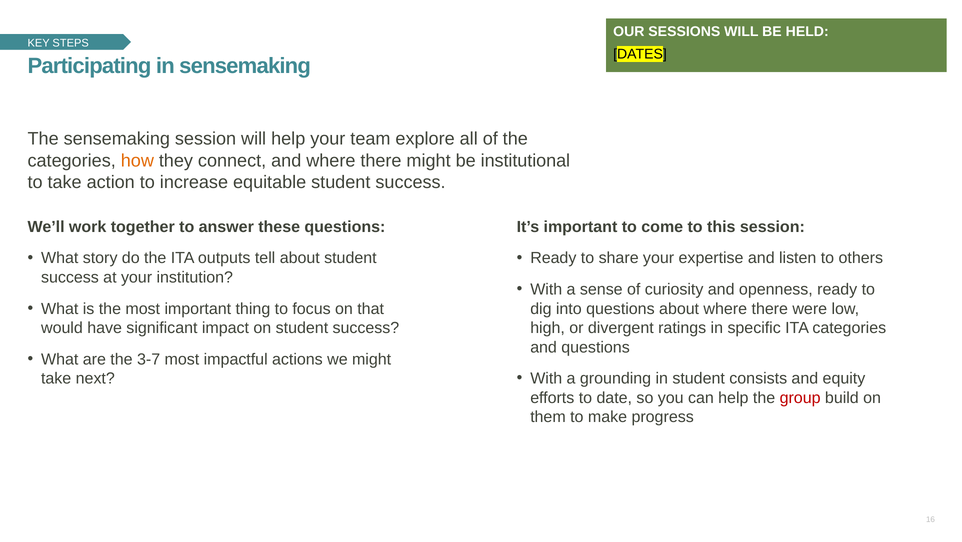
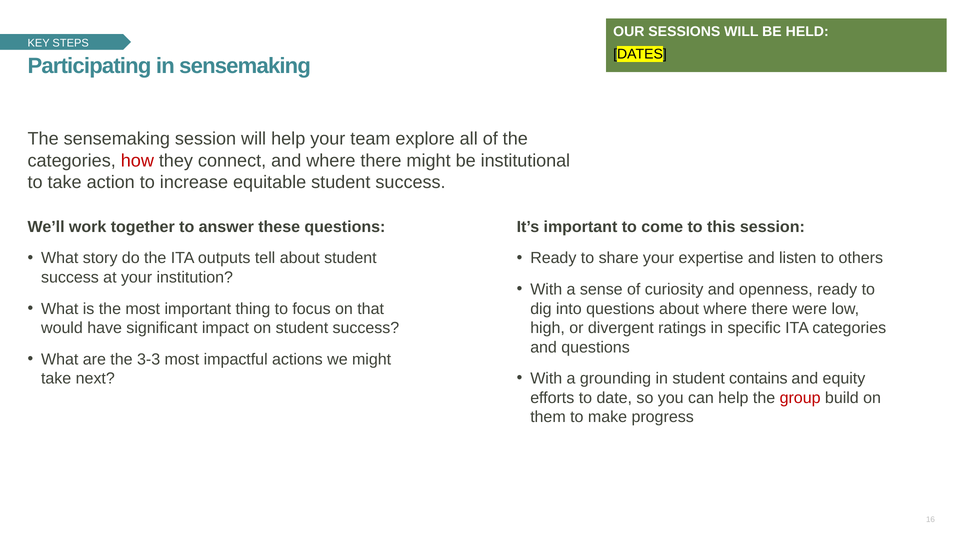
how colour: orange -> red
3-7: 3-7 -> 3-3
consists: consists -> contains
